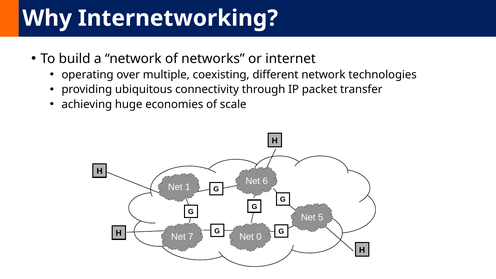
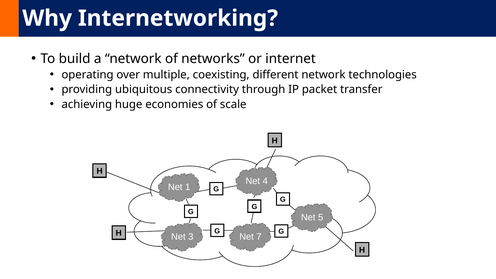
6: 6 -> 4
7: 7 -> 3
0: 0 -> 7
